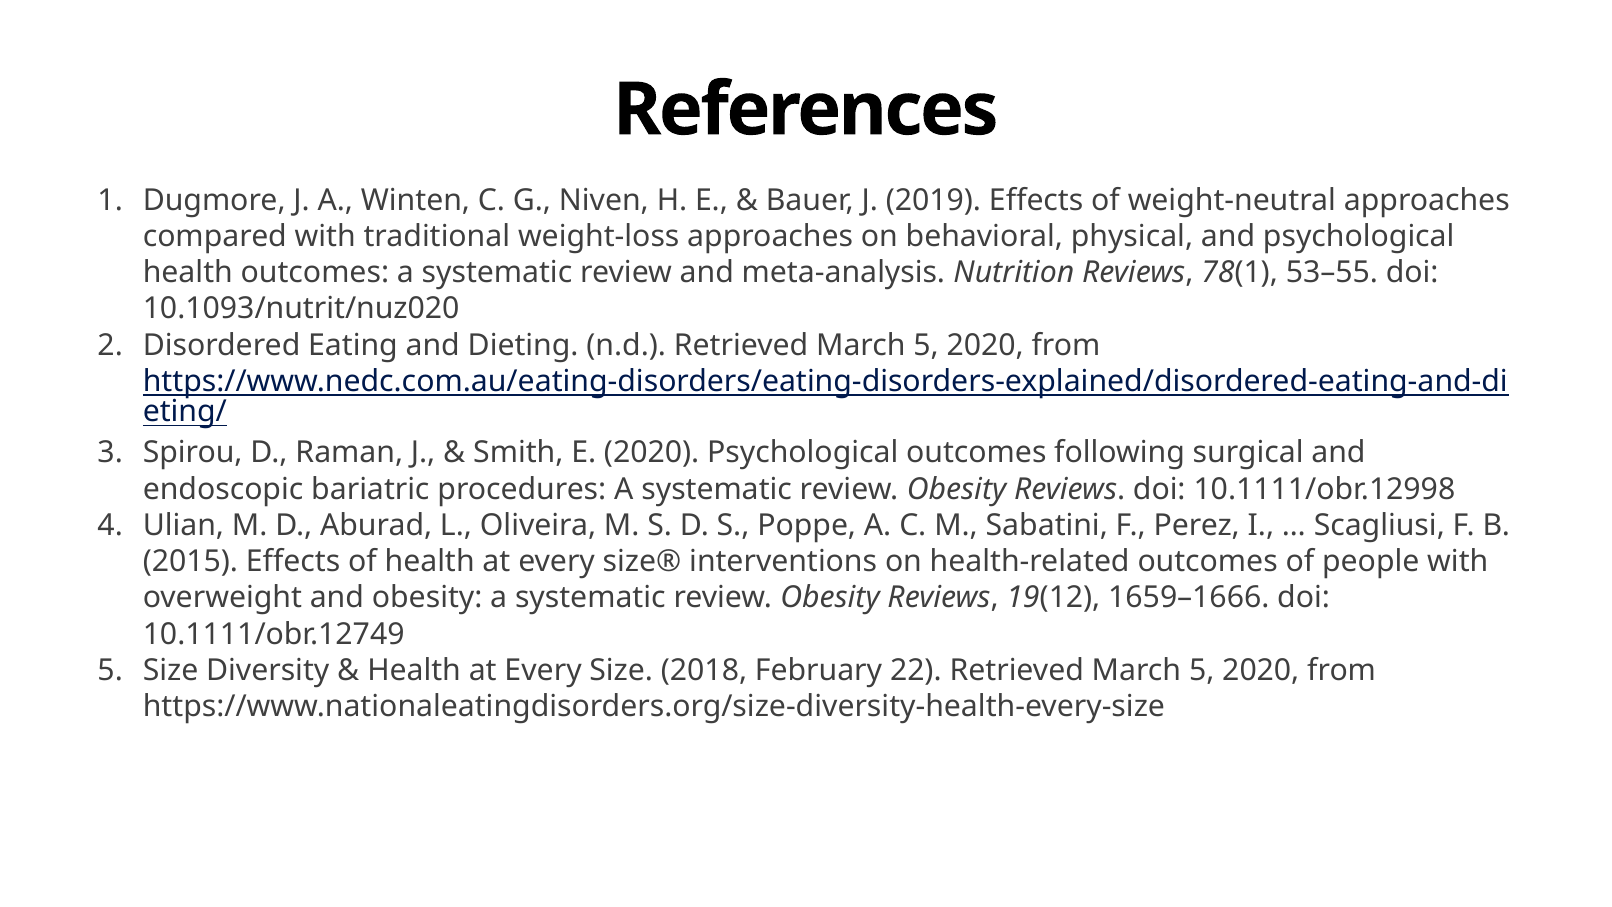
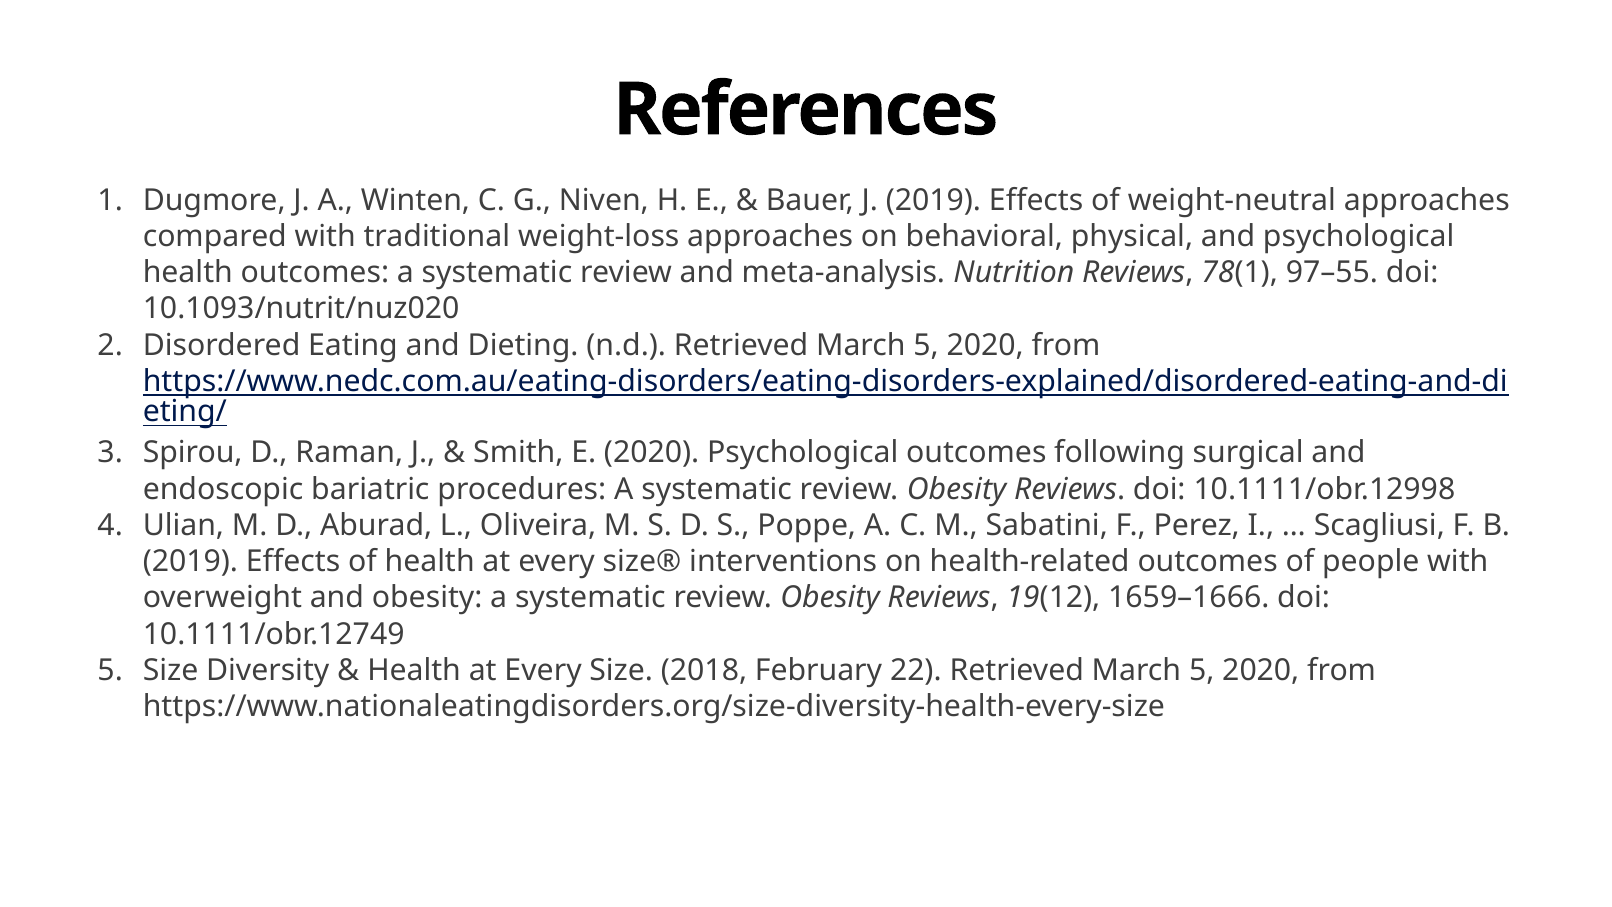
53–55: 53–55 -> 97–55
2015 at (190, 562): 2015 -> 2019
